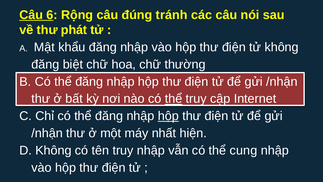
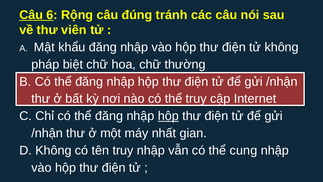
phát: phát -> viên
đăng at (45, 64): đăng -> pháp
thể at (174, 99) underline: present -> none
hiện: hiện -> gian
